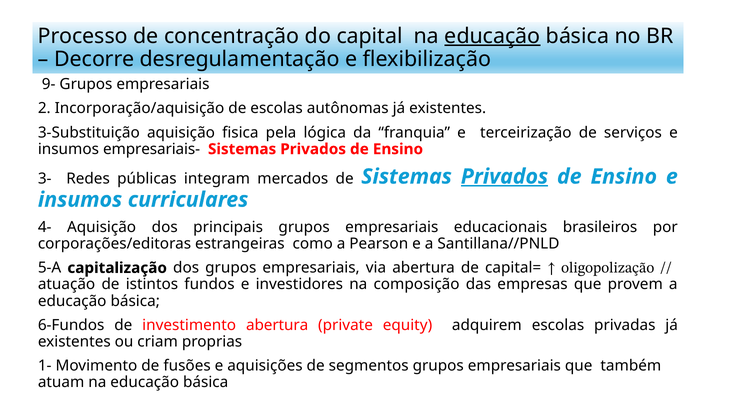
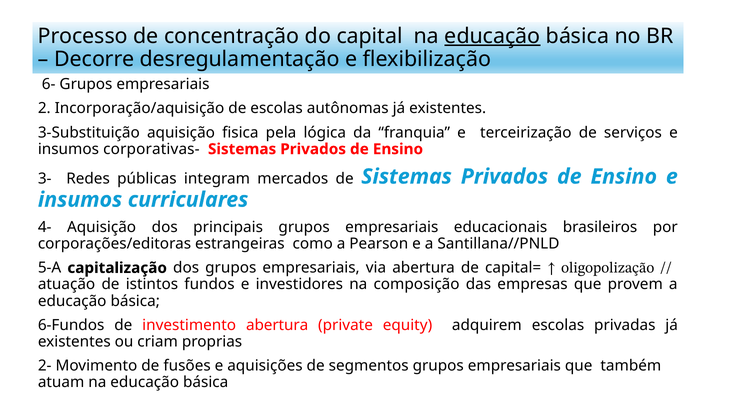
9-: 9- -> 6-
empresariais-: empresariais- -> corporativas-
Privados at (504, 177) underline: present -> none
1-: 1- -> 2-
